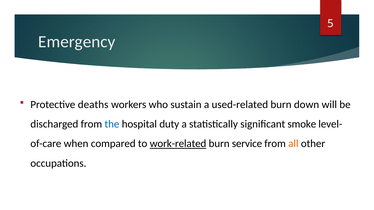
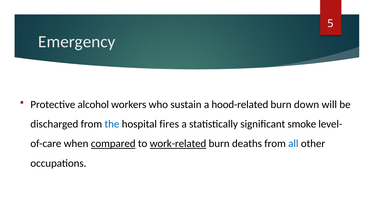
deaths: deaths -> alcohol
used-related: used-related -> hood-related
duty: duty -> fires
compared underline: none -> present
service: service -> deaths
all colour: orange -> blue
